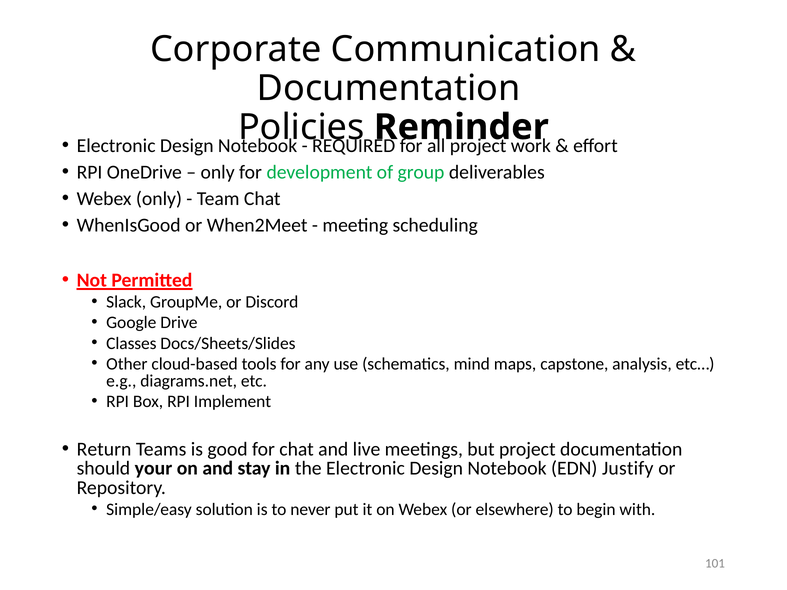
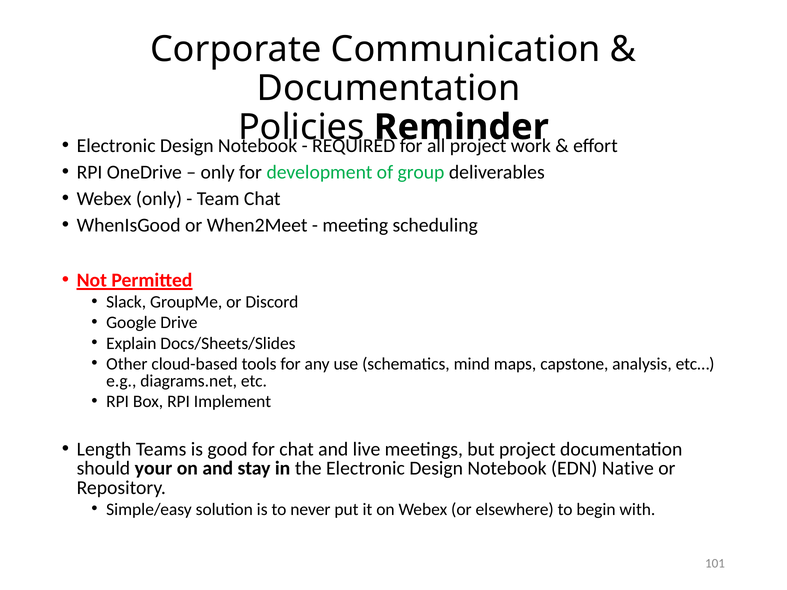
Classes: Classes -> Explain
Return: Return -> Length
Justify: Justify -> Native
